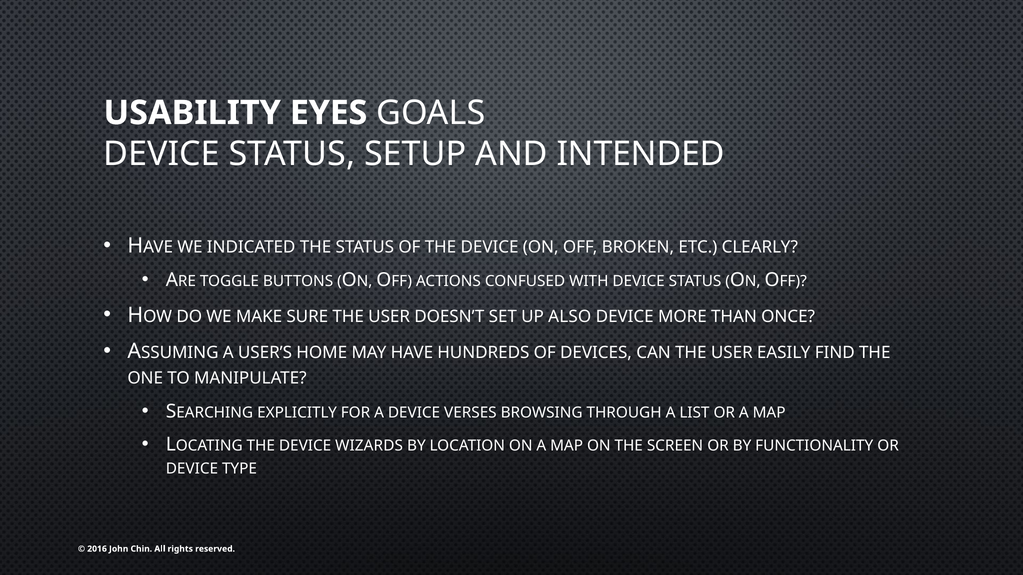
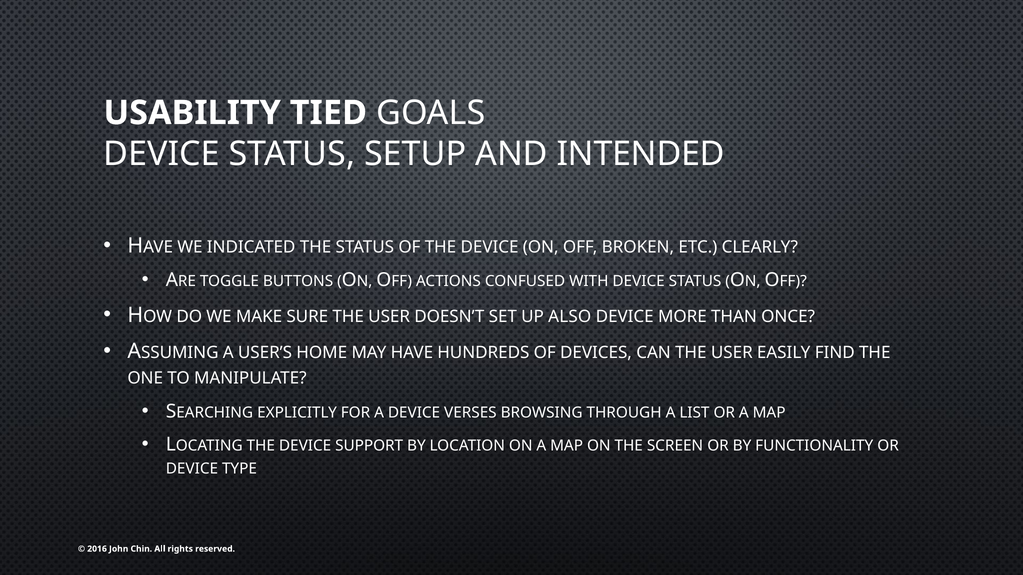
EYES: EYES -> TIED
WIZARDS: WIZARDS -> SUPPORT
